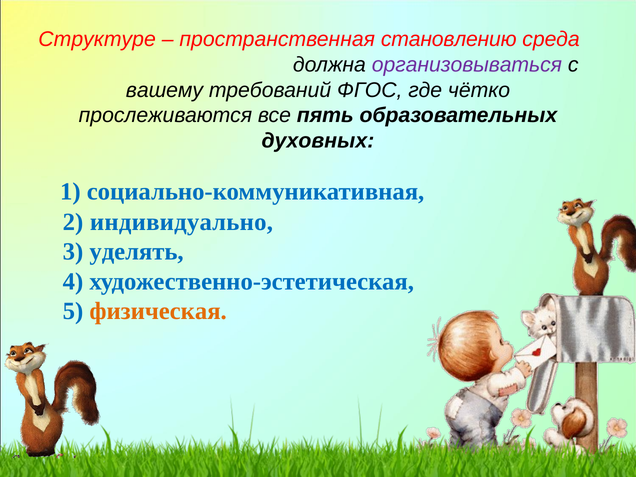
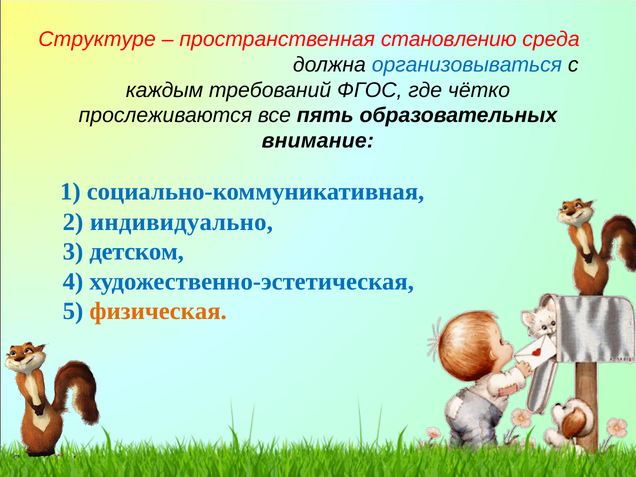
организовываться colour: purple -> blue
вашему: вашему -> каждым
духовных: духовных -> внимание
уделять: уделять -> детском
